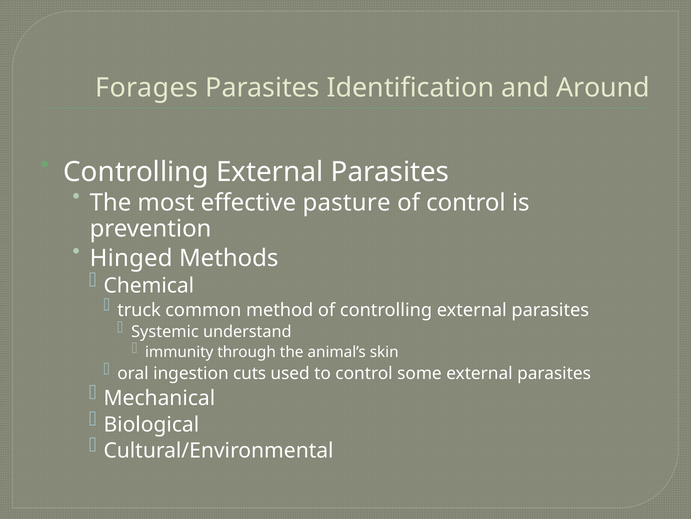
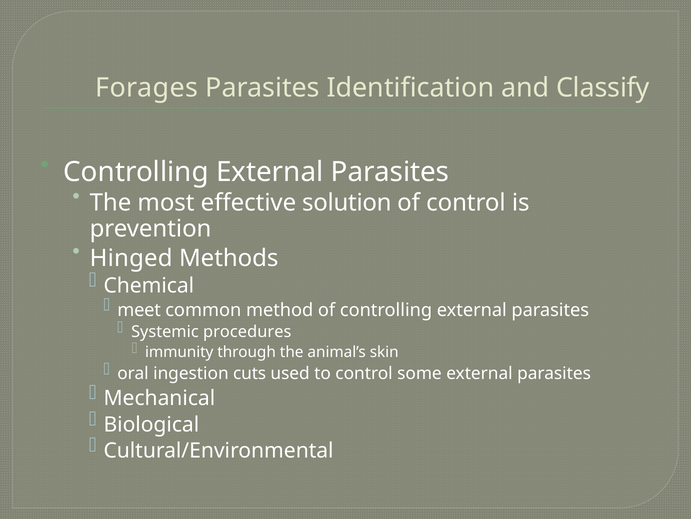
Around: Around -> Classify
pasture: pasture -> solution
truck: truck -> meet
understand: understand -> procedures
